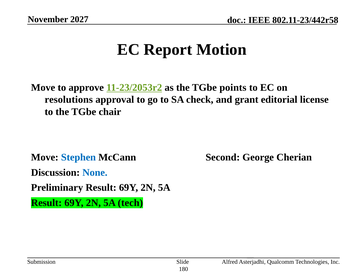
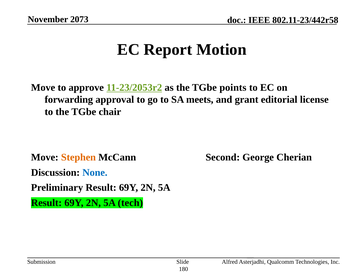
2027: 2027 -> 2073
resolutions: resolutions -> forwarding
check: check -> meets
Stephen colour: blue -> orange
